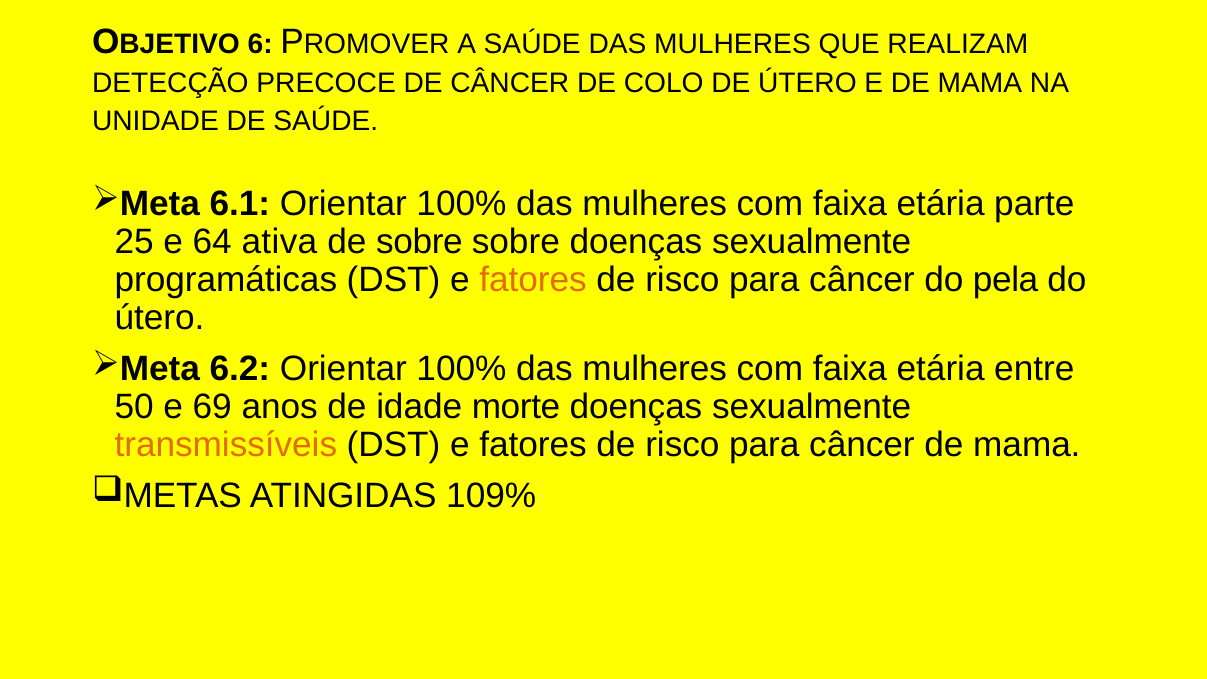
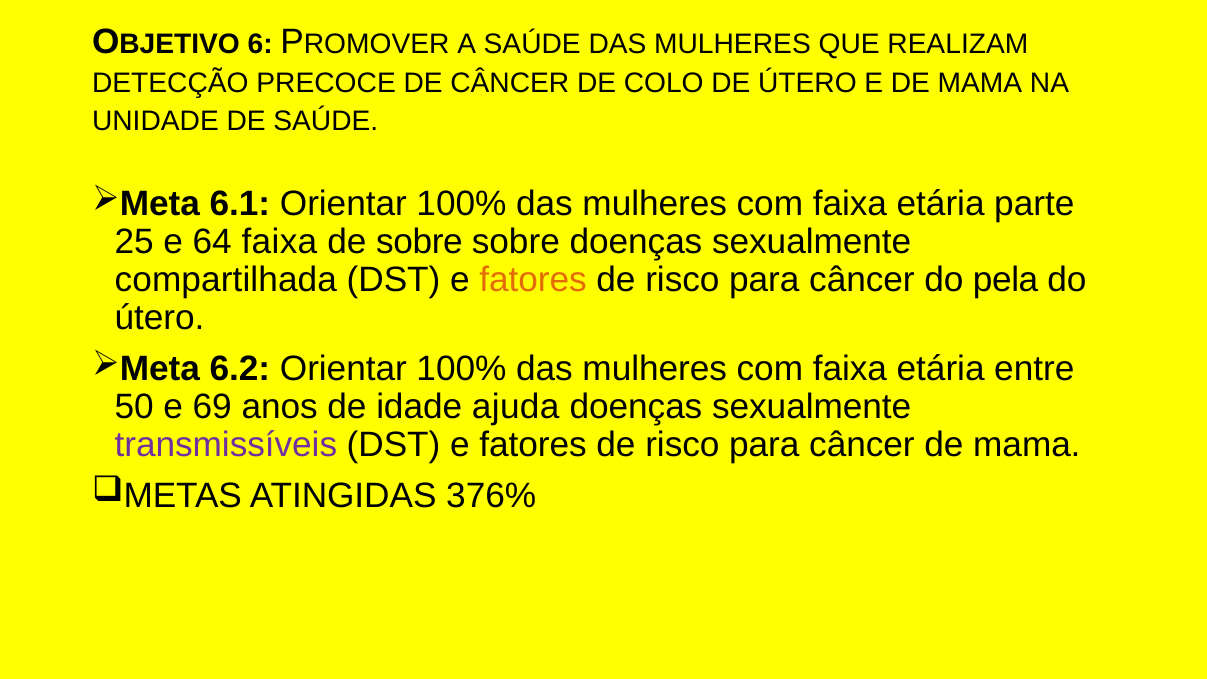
64 ativa: ativa -> faixa
programáticas: programáticas -> compartilhada
morte: morte -> ajuda
transmissíveis colour: orange -> purple
109%: 109% -> 376%
